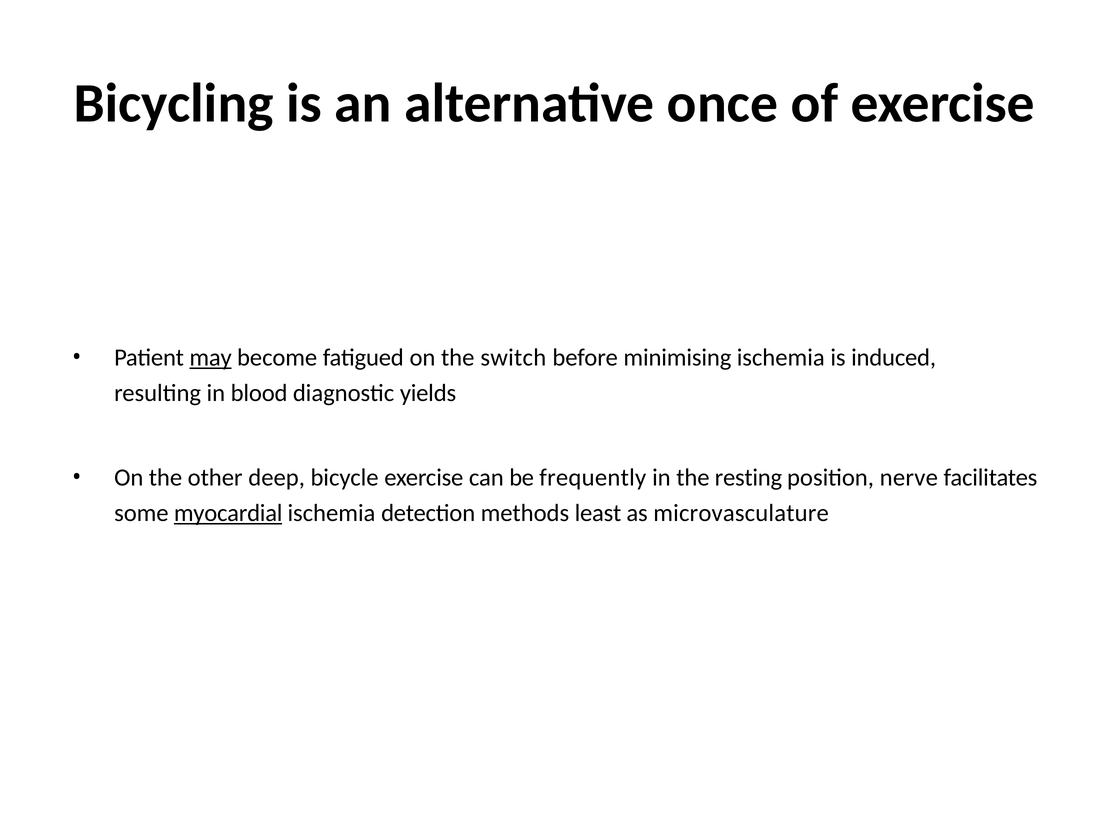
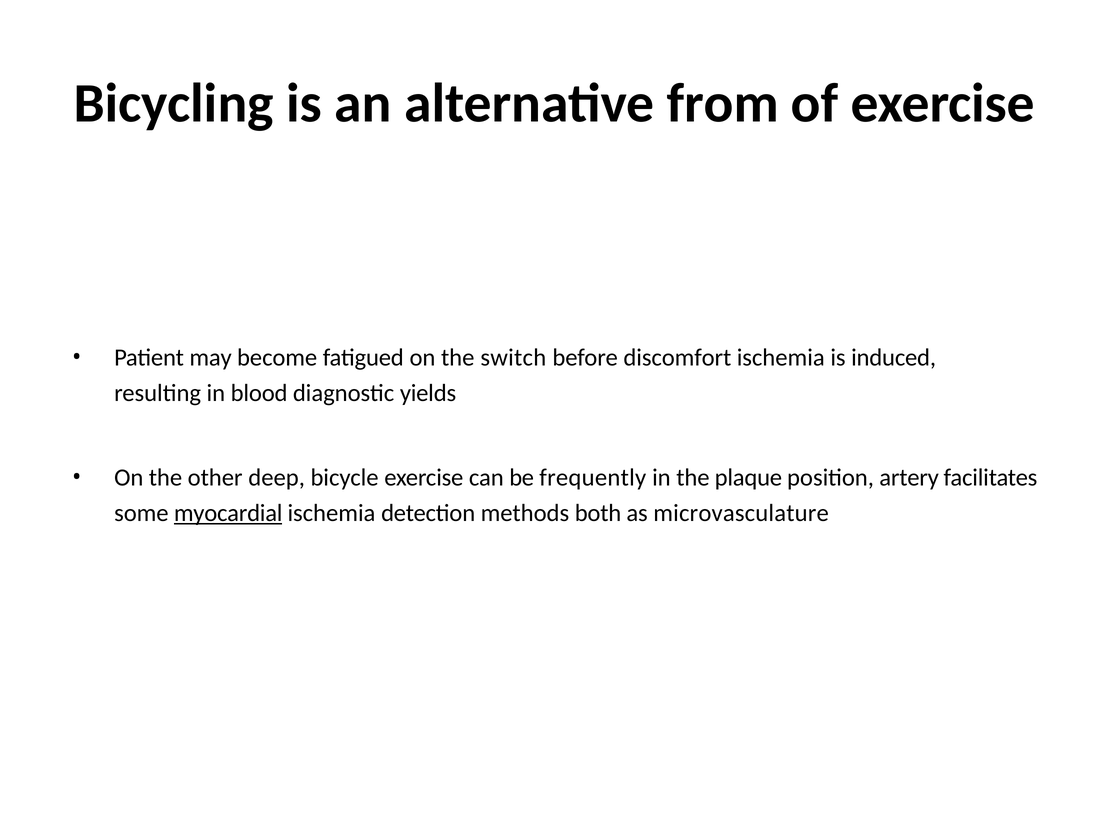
once: once -> from
may underline: present -> none
minimising: minimising -> discomfort
resting: resting -> plaque
nerve: nerve -> artery
least: least -> both
